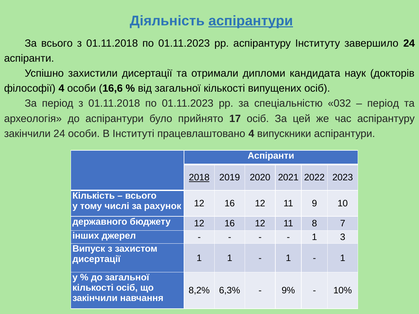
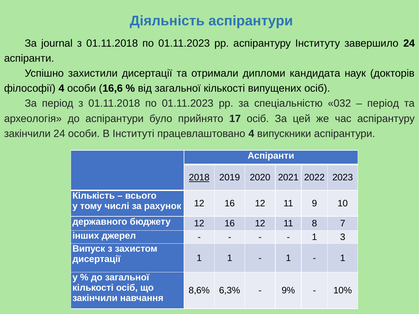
аспірантури at (251, 21) underline: present -> none
За всього: всього -> journal
8,2%: 8,2% -> 8,6%
